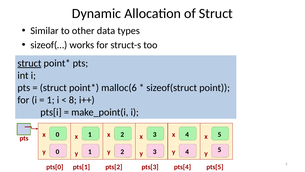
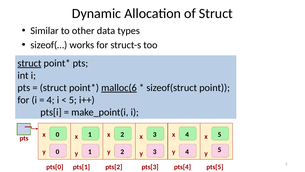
malloc(6 underline: none -> present
1 at (51, 100): 1 -> 4
8 at (73, 100): 8 -> 5
